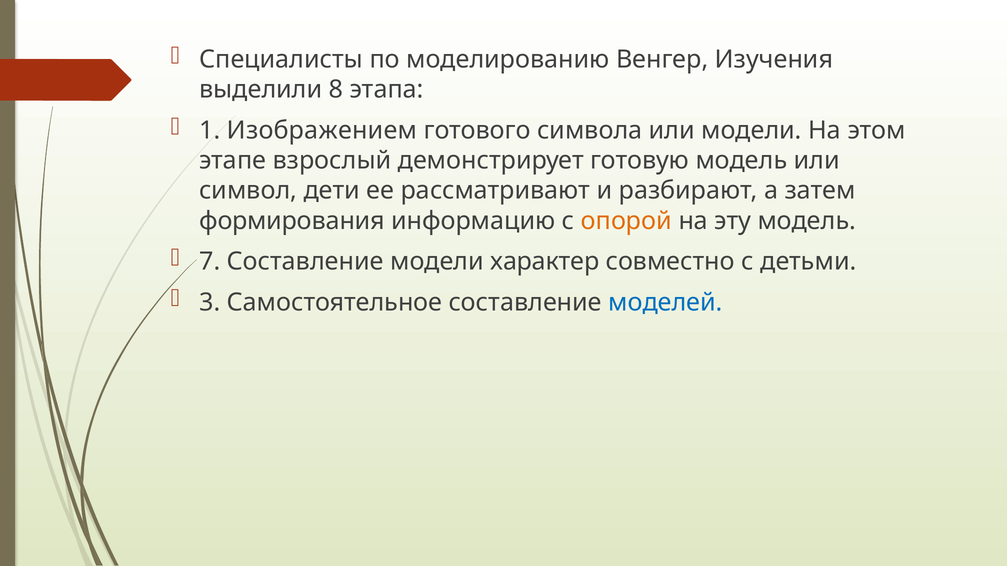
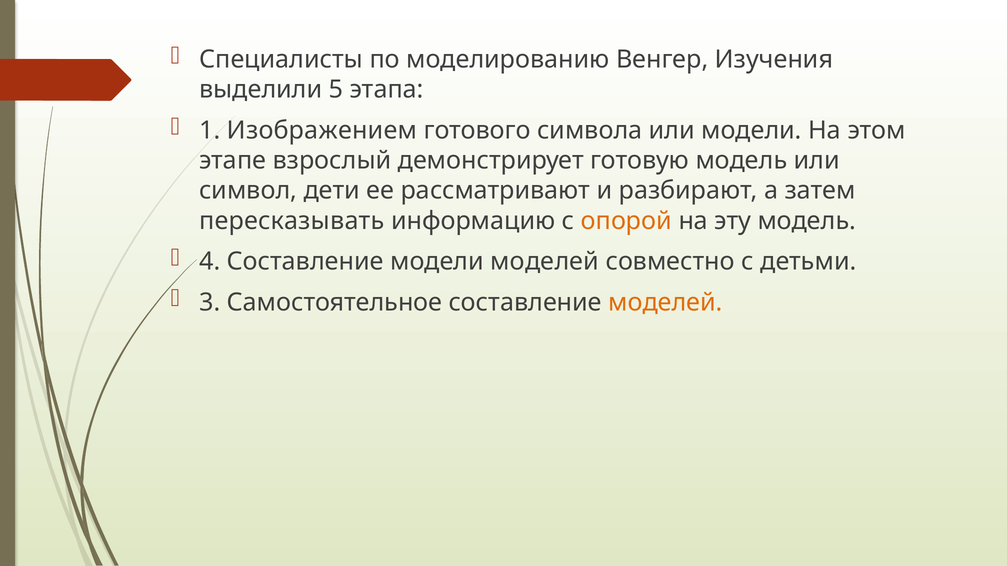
8: 8 -> 5
формирования: формирования -> пересказывать
7: 7 -> 4
модели характер: характер -> моделей
моделей at (665, 302) colour: blue -> orange
